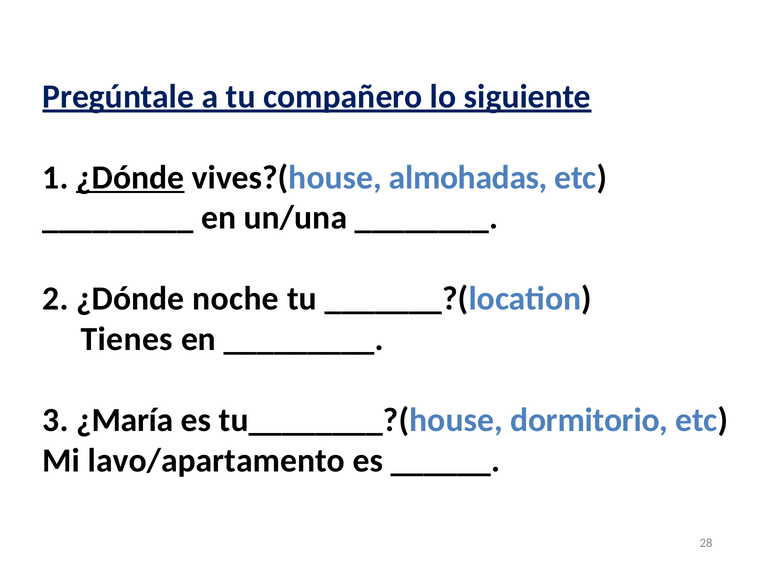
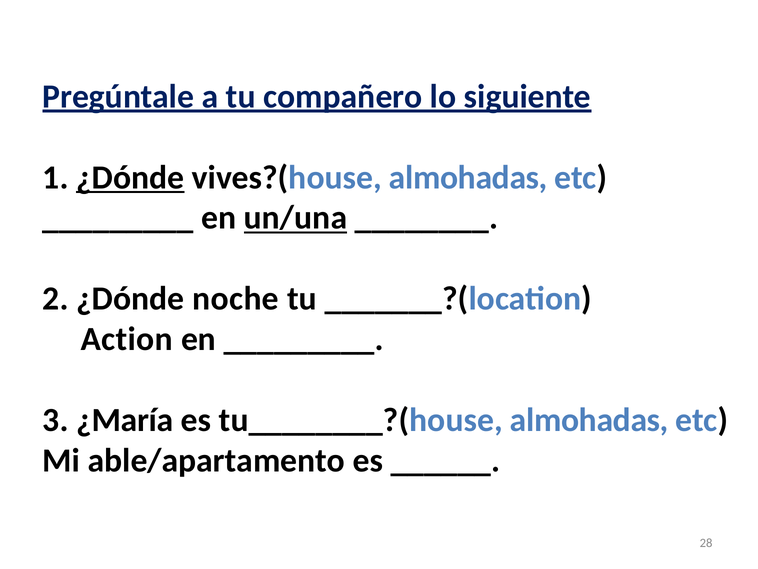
un/una underline: none -> present
Tienes: Tienes -> Action
tu________?(house dormitorio: dormitorio -> almohadas
lavo/apartamento: lavo/apartamento -> able/apartamento
